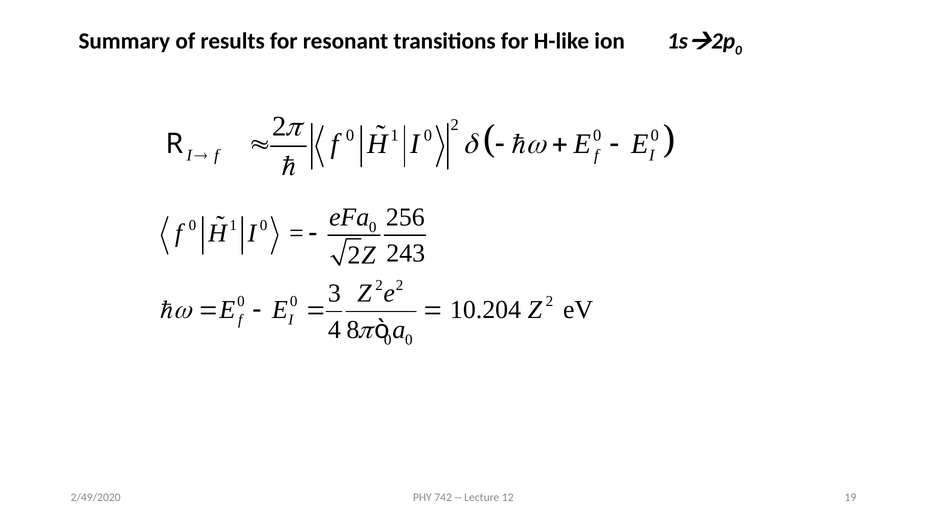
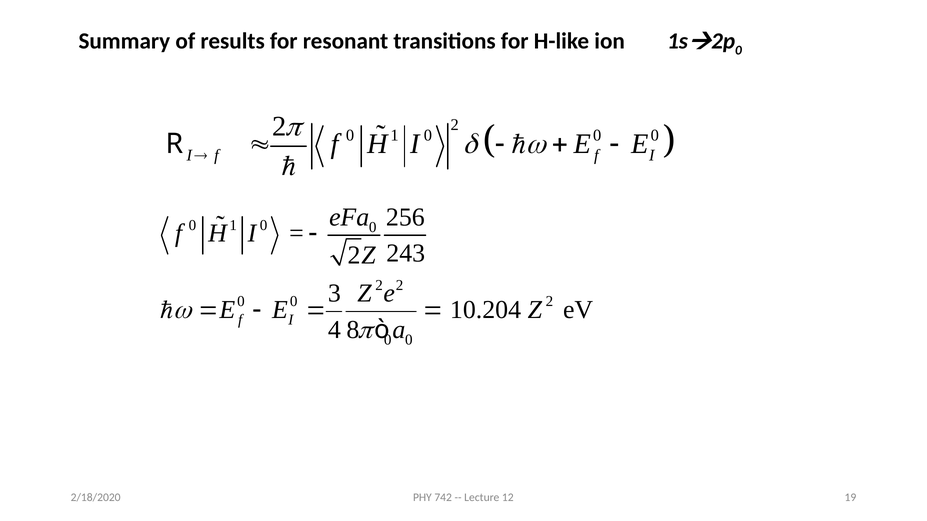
2/49/2020: 2/49/2020 -> 2/18/2020
